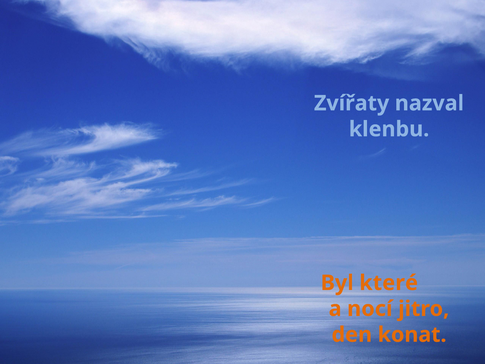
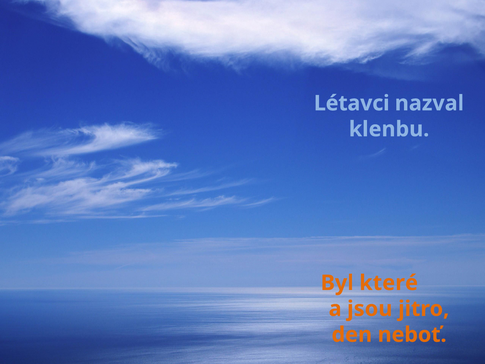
Zvířaty: Zvířaty -> Létavci
nocí: nocí -> jsou
konat: konat -> neboť
